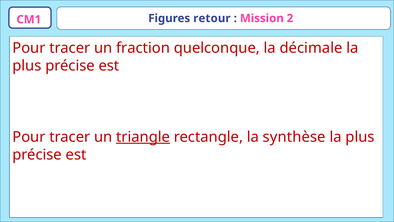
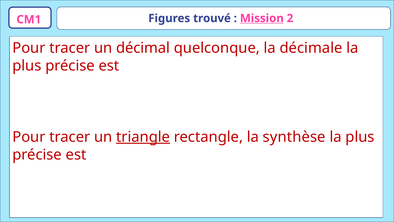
retour: retour -> trouvé
Mission underline: none -> present
fraction: fraction -> décimal
